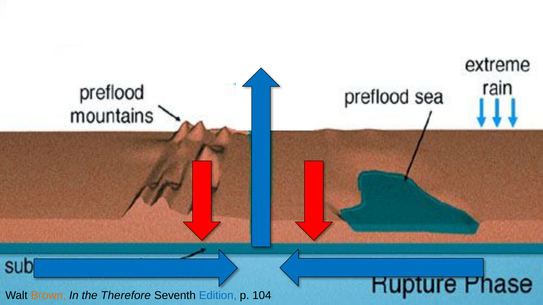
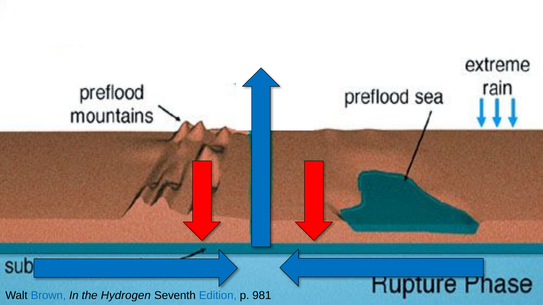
Brown colour: orange -> blue
Therefore: Therefore -> Hydrogen
104: 104 -> 981
